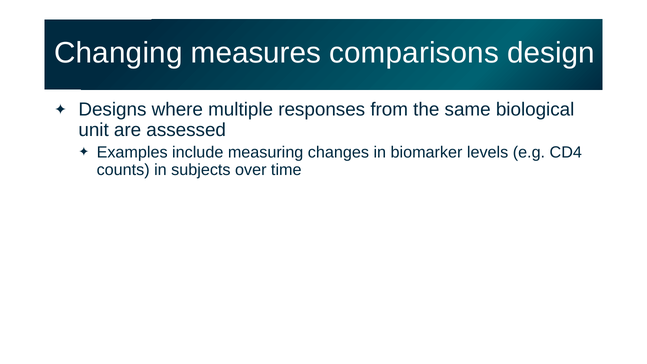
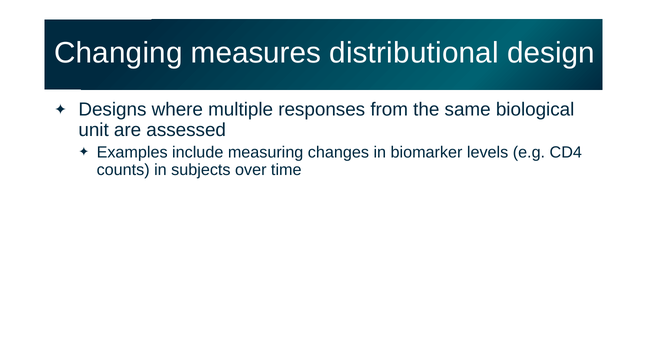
comparisons: comparisons -> distributional
